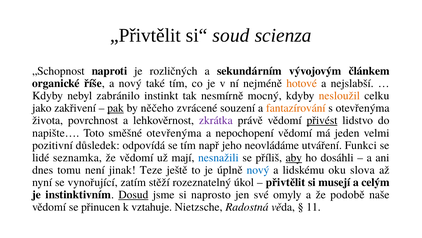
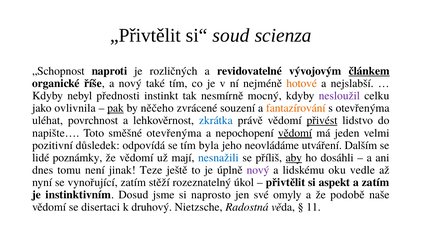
sekundárním: sekundárním -> revidovatelné
článkem underline: none -> present
zabránilo: zabránilo -> přednosti
nesloužil colour: orange -> purple
zakřivení: zakřivení -> ovlivnila
života: života -> uléhat
zkrátka colour: purple -> blue
vědomí at (295, 133) underline: none -> present
např: např -> byla
Funkci: Funkci -> Dalším
seznamka: seznamka -> poznámky
nový at (258, 170) colour: blue -> purple
slova: slova -> vedle
musejí: musejí -> aspekt
a celým: celým -> zatím
Dosud underline: present -> none
přinucen: přinucen -> disertaci
vztahuje: vztahuje -> druhový
